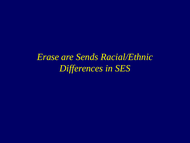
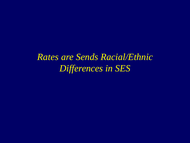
Erase: Erase -> Rates
